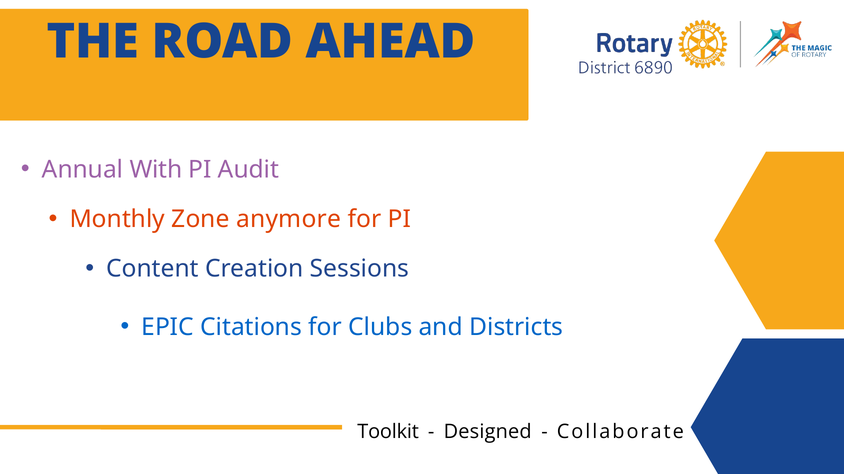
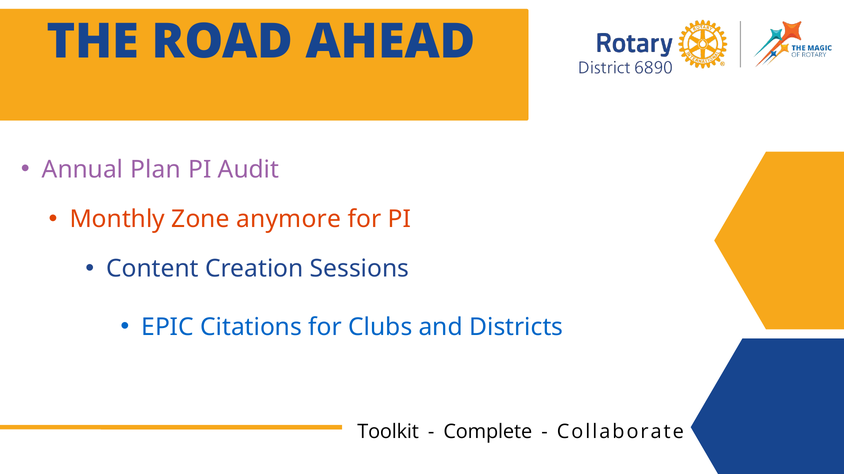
With: With -> Plan
Designed: Designed -> Complete
